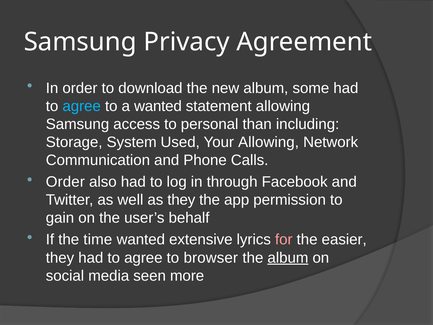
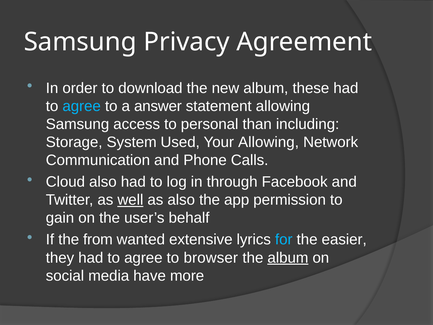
some: some -> these
a wanted: wanted -> answer
Order at (65, 182): Order -> Cloud
well underline: none -> present
as they: they -> also
time: time -> from
for colour: pink -> light blue
seen: seen -> have
